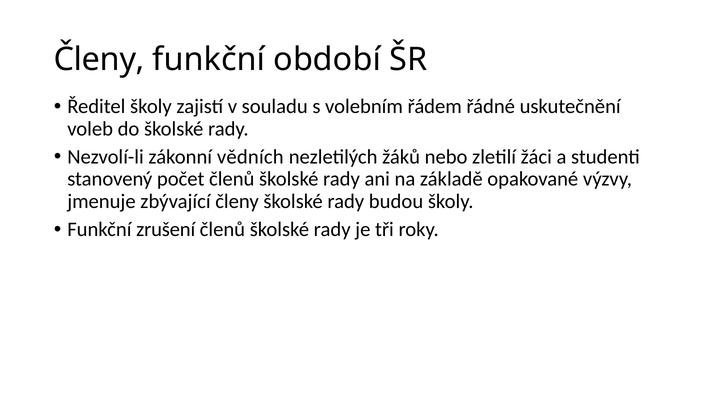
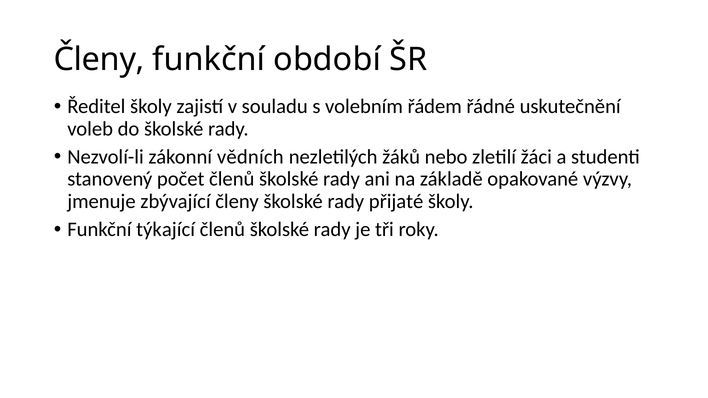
budou: budou -> přijaté
zrušení: zrušení -> týkající
